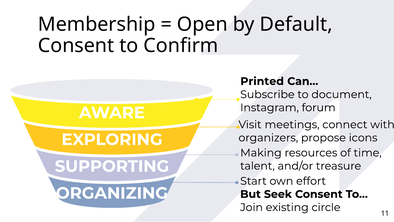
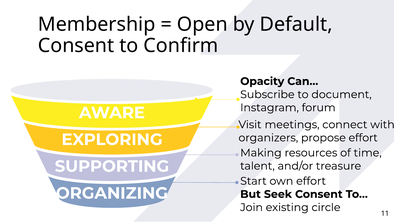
Printed: Printed -> Opacity
propose icons: icons -> effort
